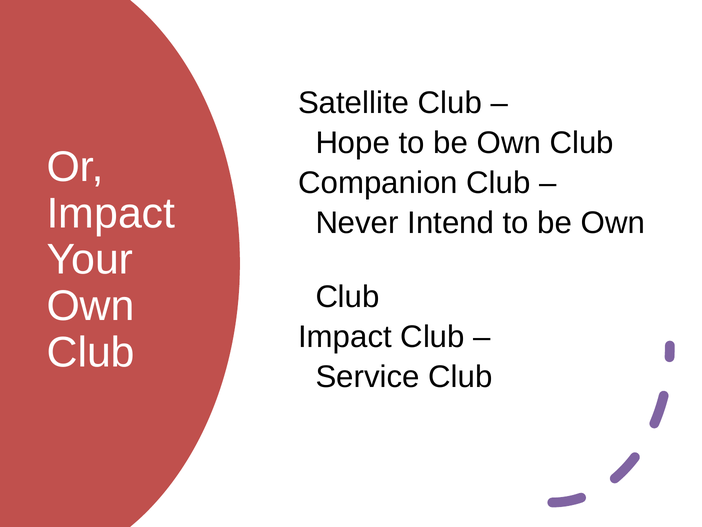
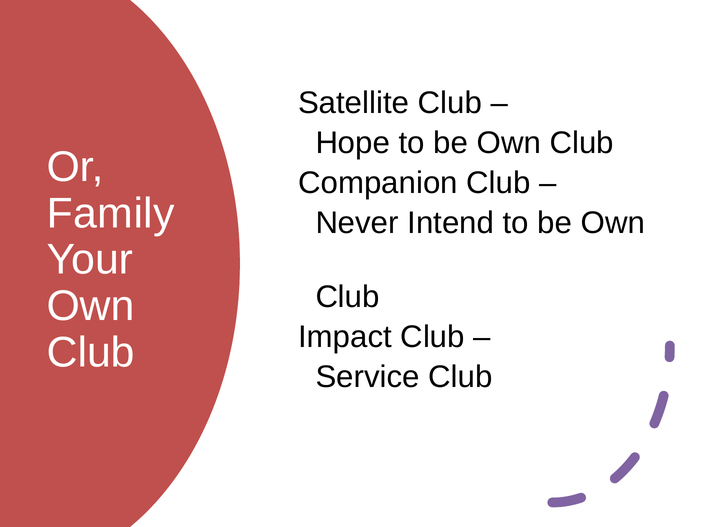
Impact at (111, 213): Impact -> Family
